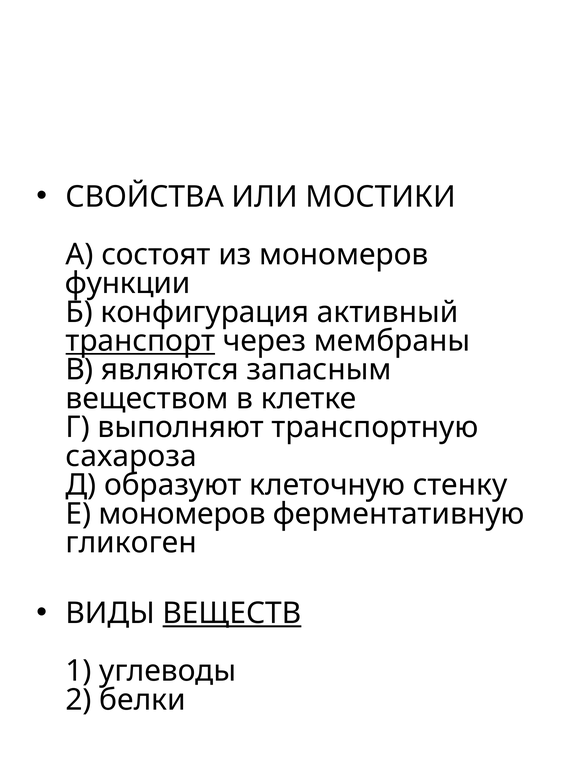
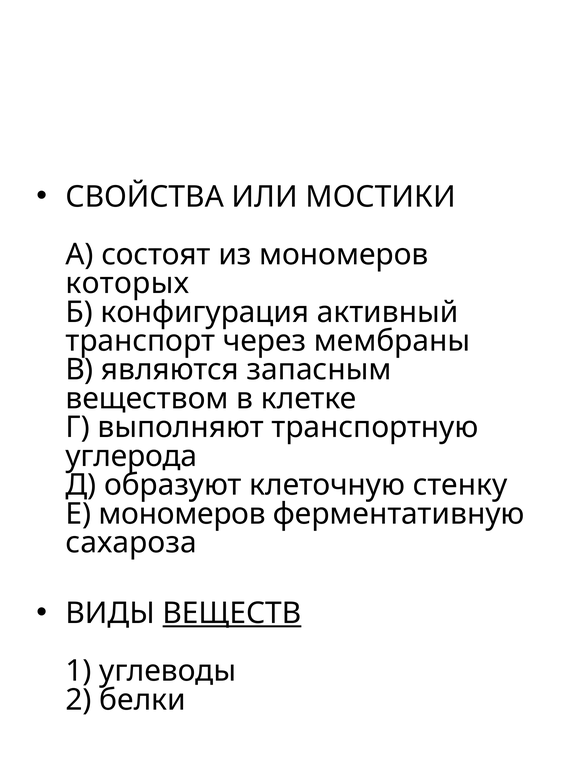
функции: функции -> которых
транспорт underline: present -> none
сахароза: сахароза -> углерода
гликоген: гликоген -> сахароза
